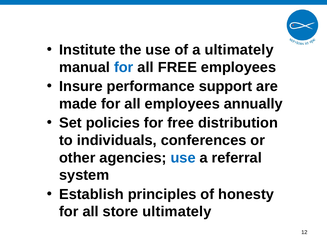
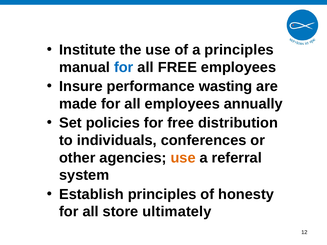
a ultimately: ultimately -> principles
support: support -> wasting
use at (183, 158) colour: blue -> orange
